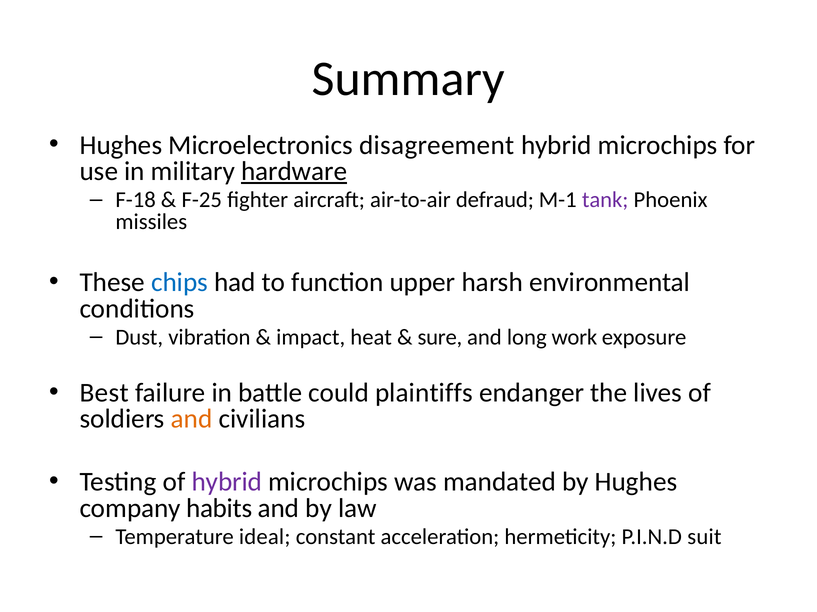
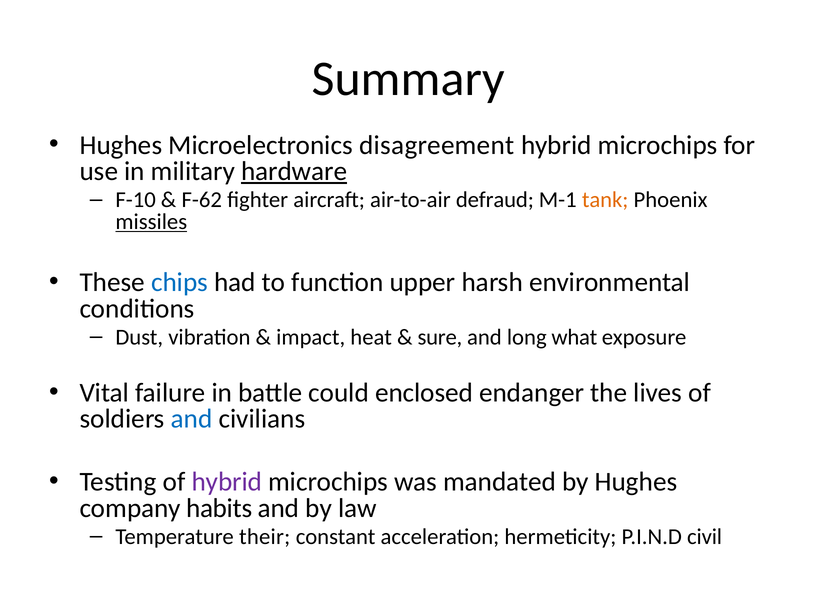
F-18: F-18 -> F-10
F-25: F-25 -> F-62
tank colour: purple -> orange
missiles underline: none -> present
work: work -> what
Best: Best -> Vital
plaintiffs: plaintiffs -> enclosed
and at (192, 419) colour: orange -> blue
ideal: ideal -> their
suit: suit -> civil
